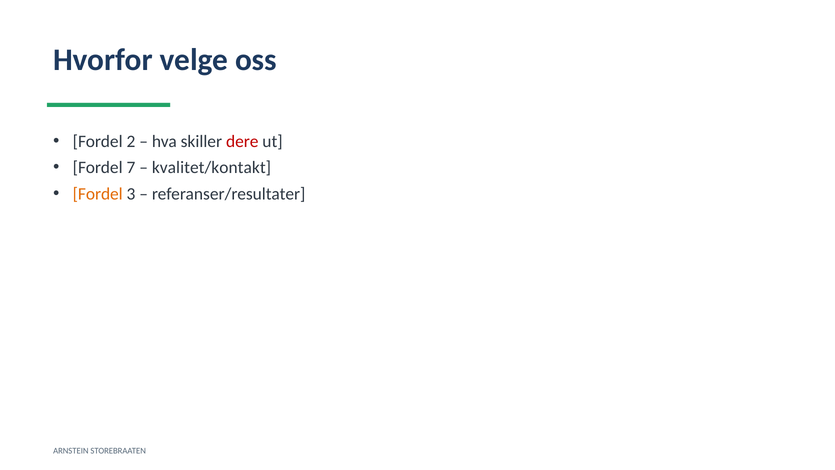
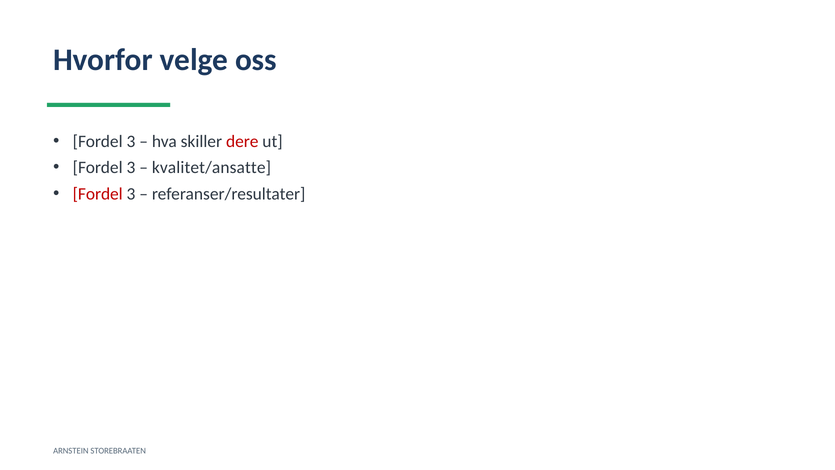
2 at (131, 141): 2 -> 3
7 at (131, 168): 7 -> 3
kvalitet/kontakt: kvalitet/kontakt -> kvalitet/ansatte
Fordel at (98, 194) colour: orange -> red
